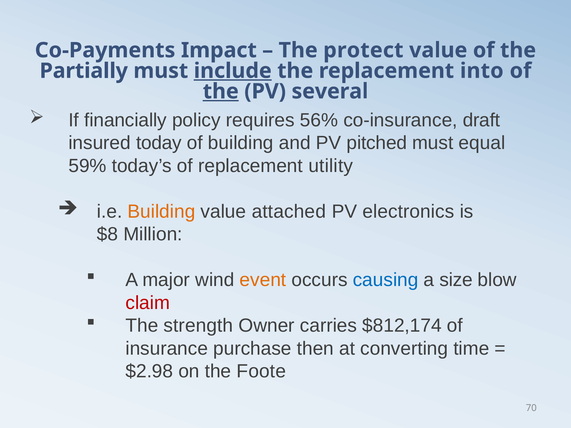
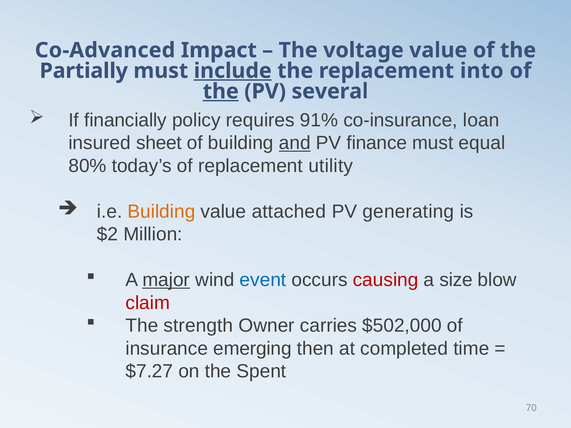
Co-Payments: Co-Payments -> Co-Advanced
protect: protect -> voltage
56%: 56% -> 91%
draft: draft -> loan
today: today -> sheet
and underline: none -> present
pitched: pitched -> finance
59%: 59% -> 80%
electronics: electronics -> generating
$8: $8 -> $2
major underline: none -> present
event colour: orange -> blue
causing colour: blue -> red
$812,174: $812,174 -> $502,000
purchase: purchase -> emerging
converting: converting -> completed
$2.98: $2.98 -> $7.27
Foote: Foote -> Spent
